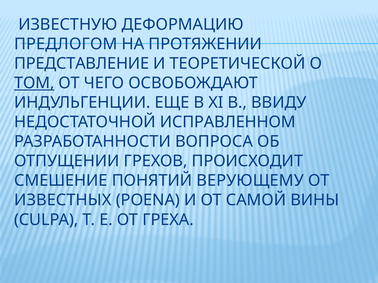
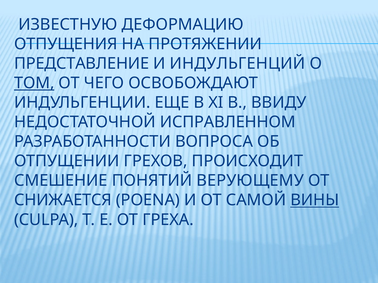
ПРЕДЛОГОМ: ПРЕДЛОГОМ -> ОТПУЩЕНИЯ
ТЕОРЕТИЧЕСКОЙ: ТЕОРЕТИЧЕСКОЙ -> ИНДУЛЬГЕНЦИЙ
ИЗВЕСТНЫХ: ИЗВЕСТНЫХ -> СНИЖАЕТСЯ
ВИНЫ underline: none -> present
